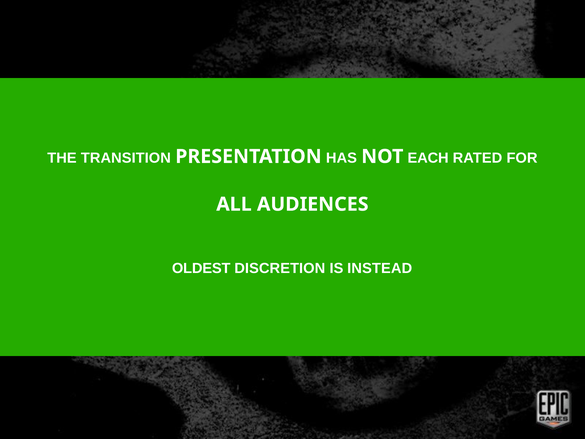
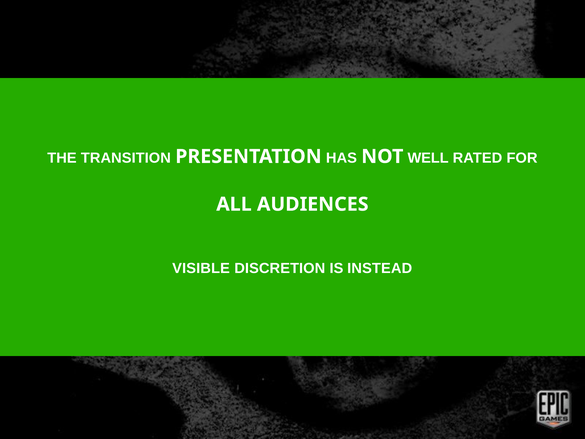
EACH: EACH -> WELL
OLDEST: OLDEST -> VISIBLE
